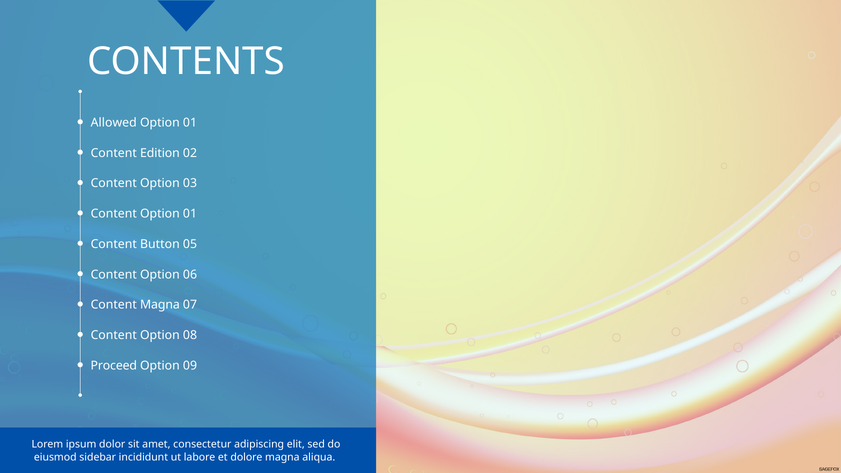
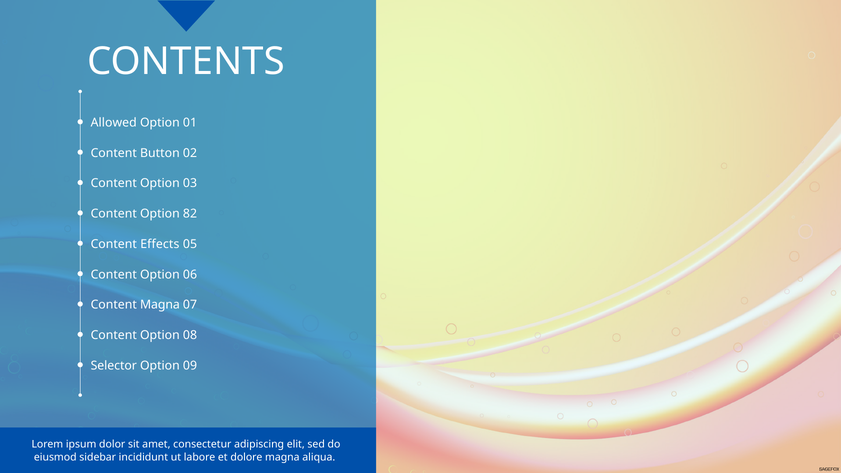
Edition: Edition -> Button
Content Option 01: 01 -> 82
Button: Button -> Effects
Proceed: Proceed -> Selector
